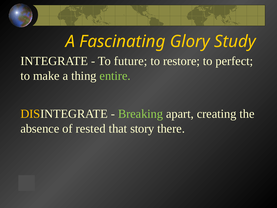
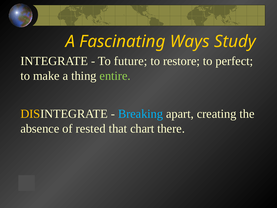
Glory: Glory -> Ways
Breaking colour: light green -> light blue
story: story -> chart
